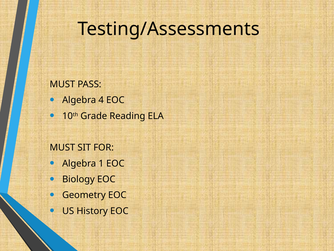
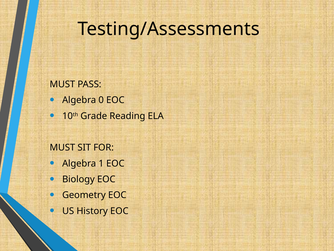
4: 4 -> 0
